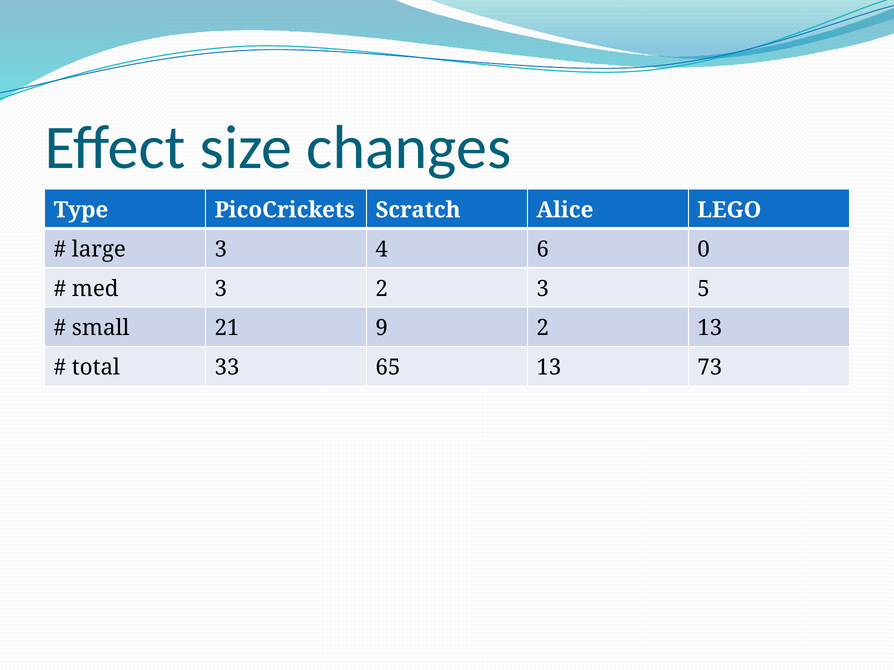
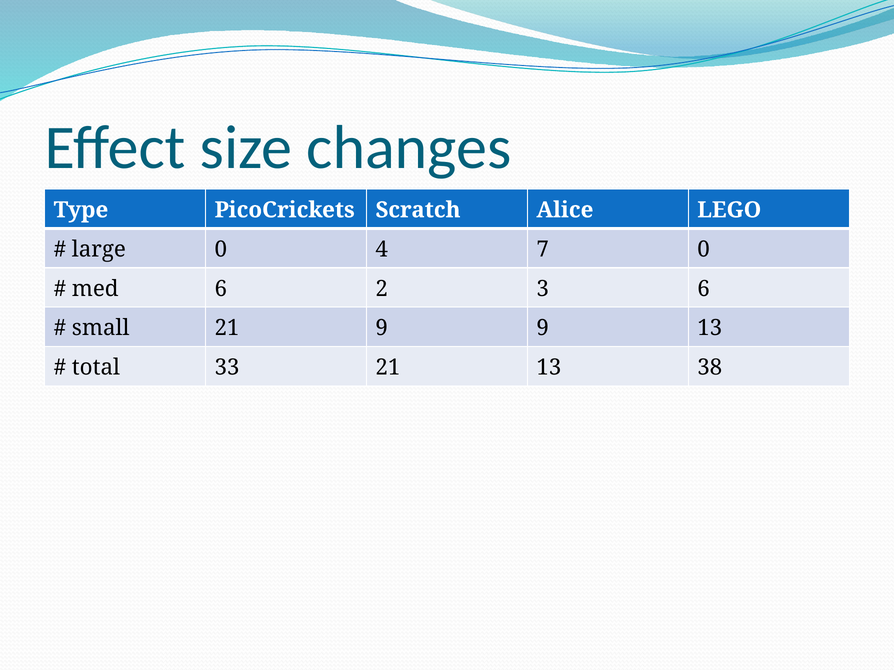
large 3: 3 -> 0
6: 6 -> 7
med 3: 3 -> 6
3 5: 5 -> 6
9 2: 2 -> 9
33 65: 65 -> 21
73: 73 -> 38
